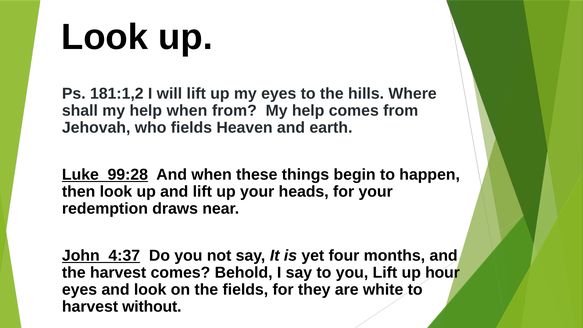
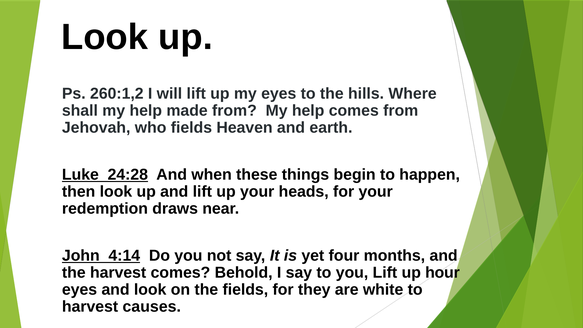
181:1,2: 181:1,2 -> 260:1,2
help when: when -> made
Luke_99:28: Luke_99:28 -> Luke_24:28
John_4:37: John_4:37 -> John_4:14
without: without -> causes
